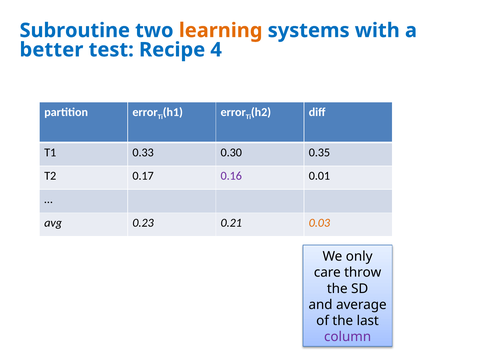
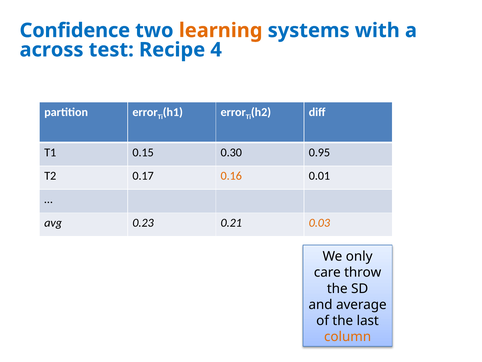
Subroutine: Subroutine -> Confidence
better: better -> across
0.33: 0.33 -> 0.15
0.35: 0.35 -> 0.95
0.16 colour: purple -> orange
column colour: purple -> orange
